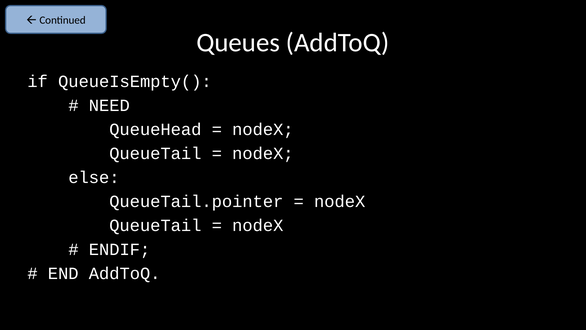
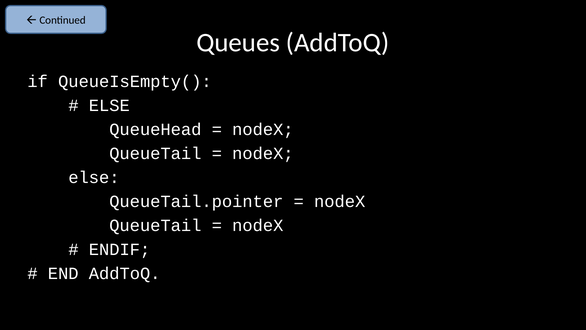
NEED at (109, 106): NEED -> ELSE
